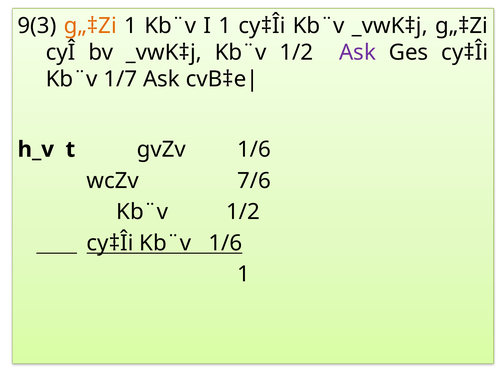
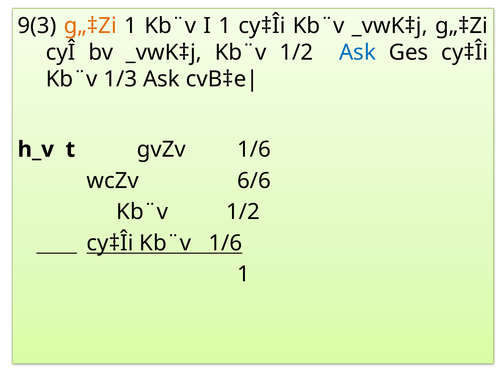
Ask at (357, 53) colour: purple -> blue
1/7: 1/7 -> 1/3
7/6: 7/6 -> 6/6
